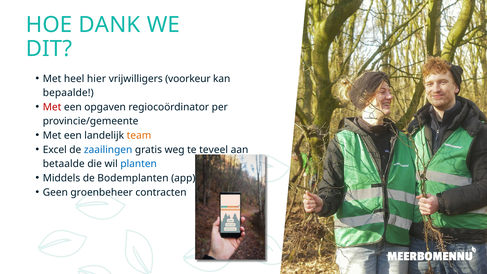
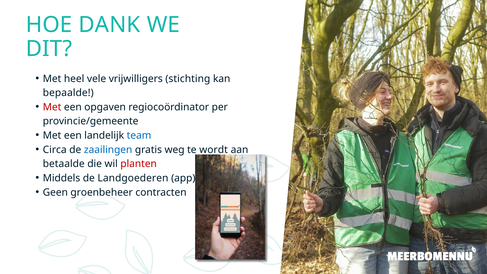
hier: hier -> vele
voorkeur: voorkeur -> stichting
team colour: orange -> blue
Excel: Excel -> Circa
teveel: teveel -> wordt
planten colour: blue -> red
Bodemplanten: Bodemplanten -> Landgoederen
